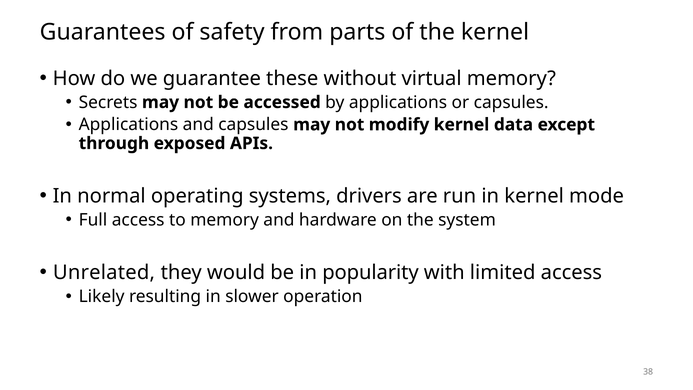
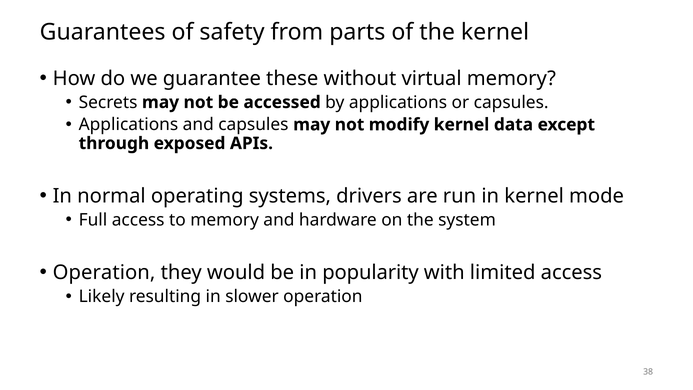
Unrelated at (104, 272): Unrelated -> Operation
